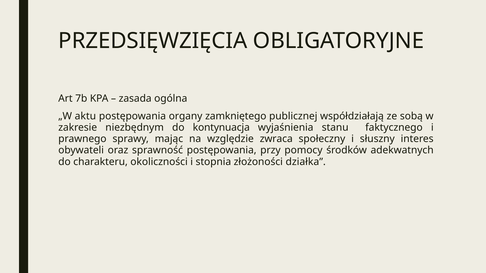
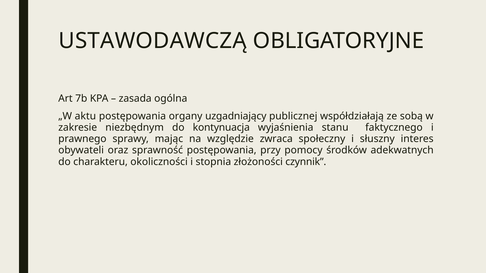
PRZEDSIĘWZIĘCIA: PRZEDSIĘWZIĘCIA -> USTAWODAWCZĄ
zamkniętego: zamkniętego -> uzgadniający
działka: działka -> czynnik
